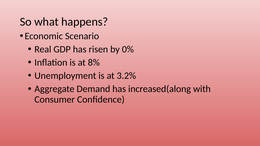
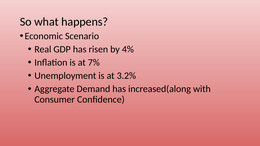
0%: 0% -> 4%
8%: 8% -> 7%
